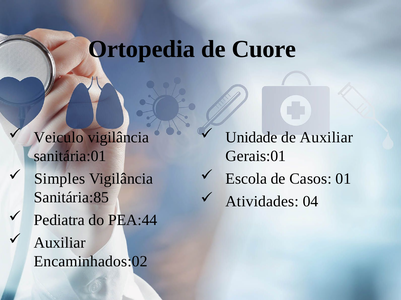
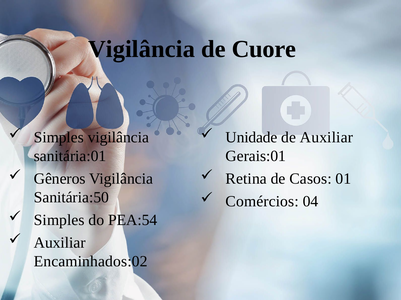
Ortopedia at (142, 49): Ortopedia -> Vigilância
Veiculo at (59, 138): Veiculo -> Simples
Simples: Simples -> Gêneros
Escola: Escola -> Retina
Sanitária:85: Sanitária:85 -> Sanitária:50
Atividades: Atividades -> Comércios
Pediatra at (59, 220): Pediatra -> Simples
PEA:44: PEA:44 -> PEA:54
